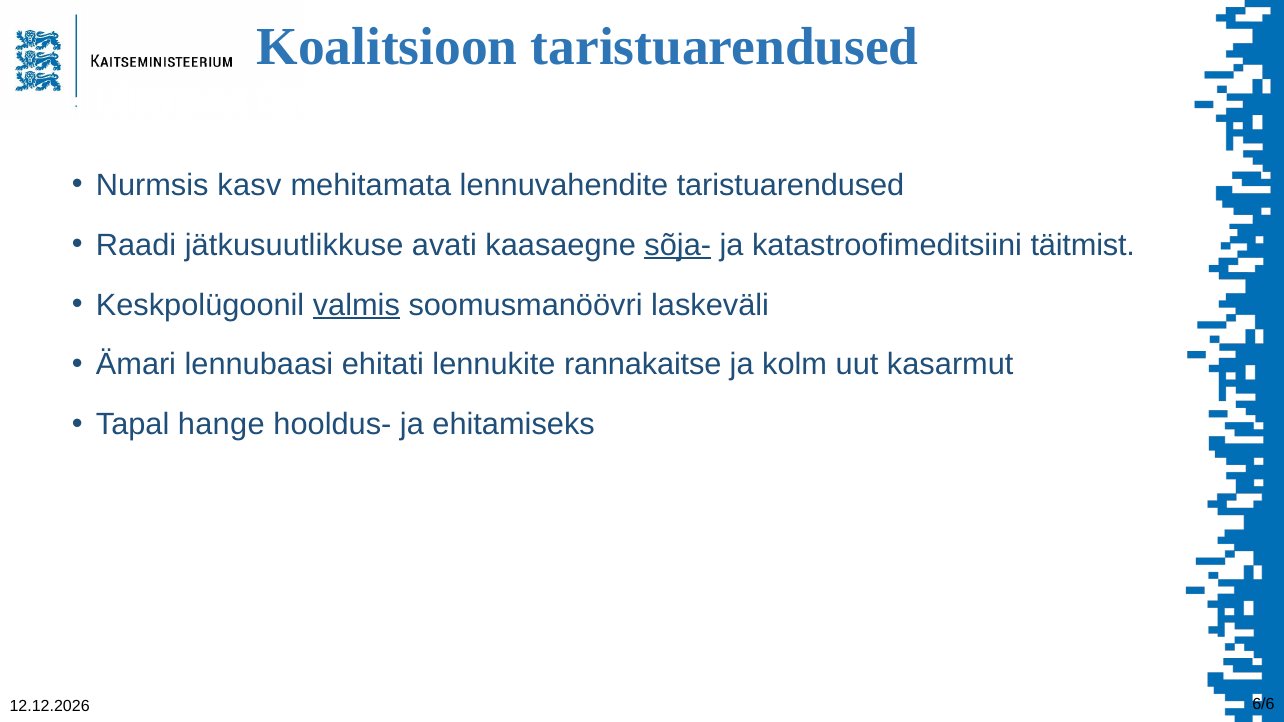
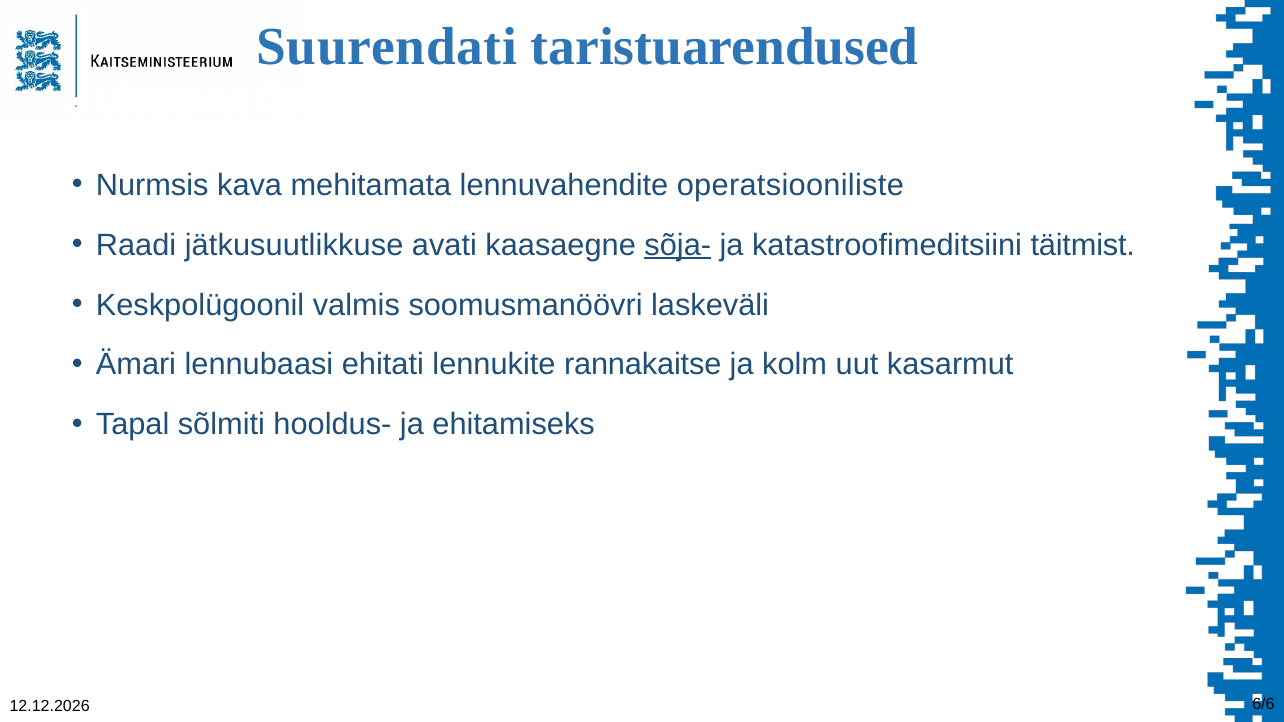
Koalitsioon: Koalitsioon -> Suurendati
kasv: kasv -> kava
lennuvahendite taristuarendused: taristuarendused -> operatsiooniliste
valmis underline: present -> none
hange: hange -> sõlmiti
